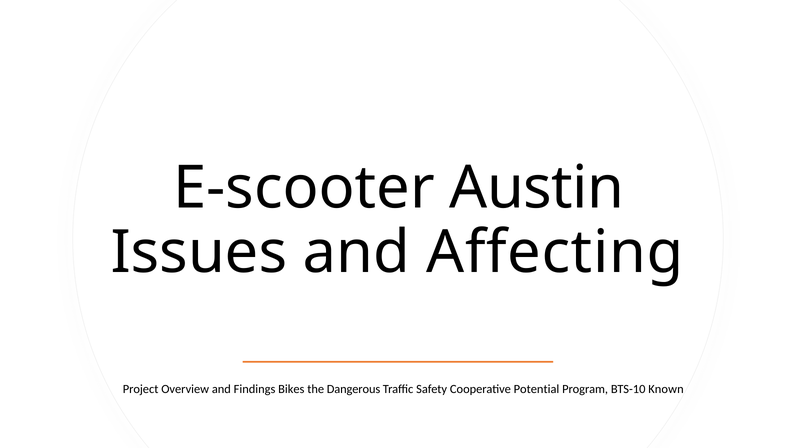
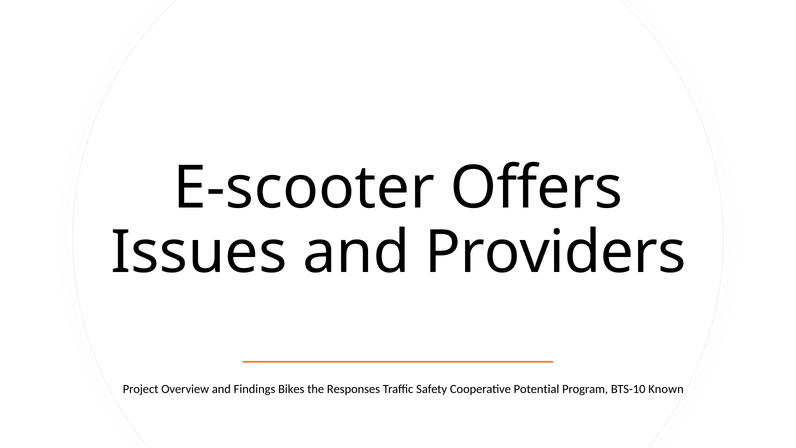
Austin: Austin -> Offers
Affecting: Affecting -> Providers
Dangerous: Dangerous -> Responses
